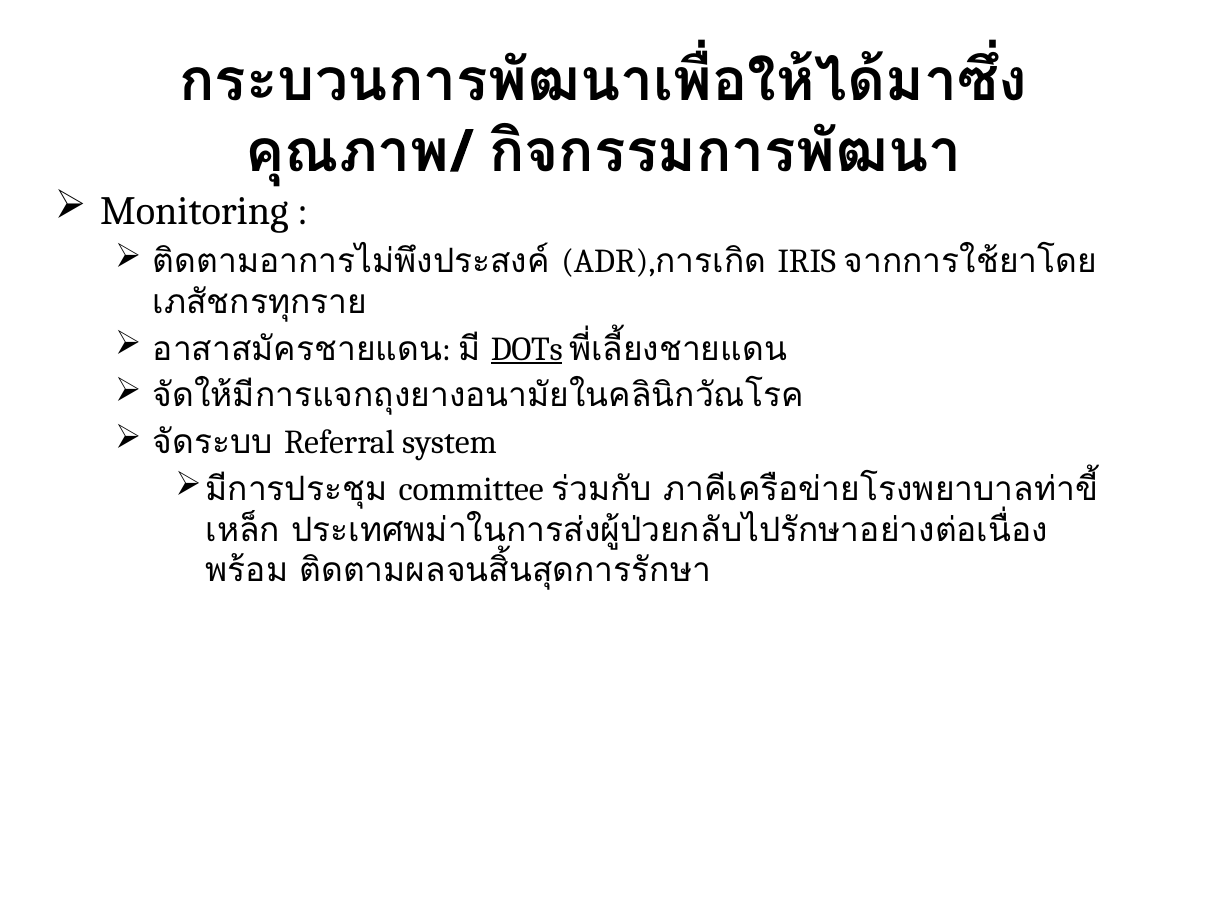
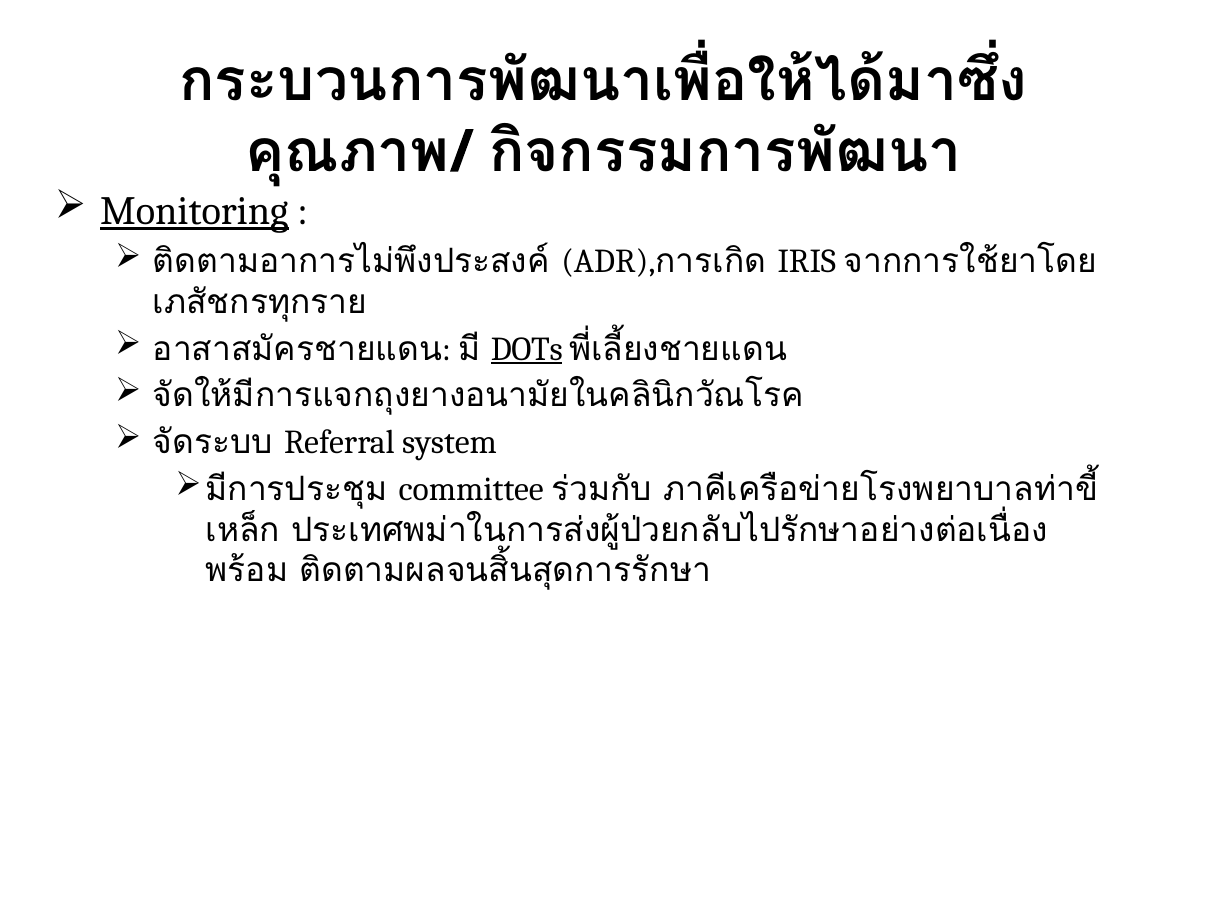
Monitoring underline: none -> present
